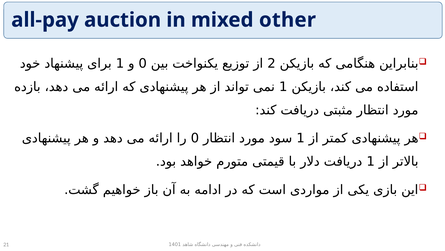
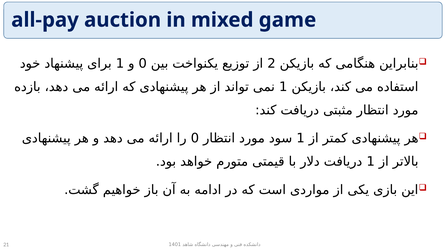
other: other -> game
